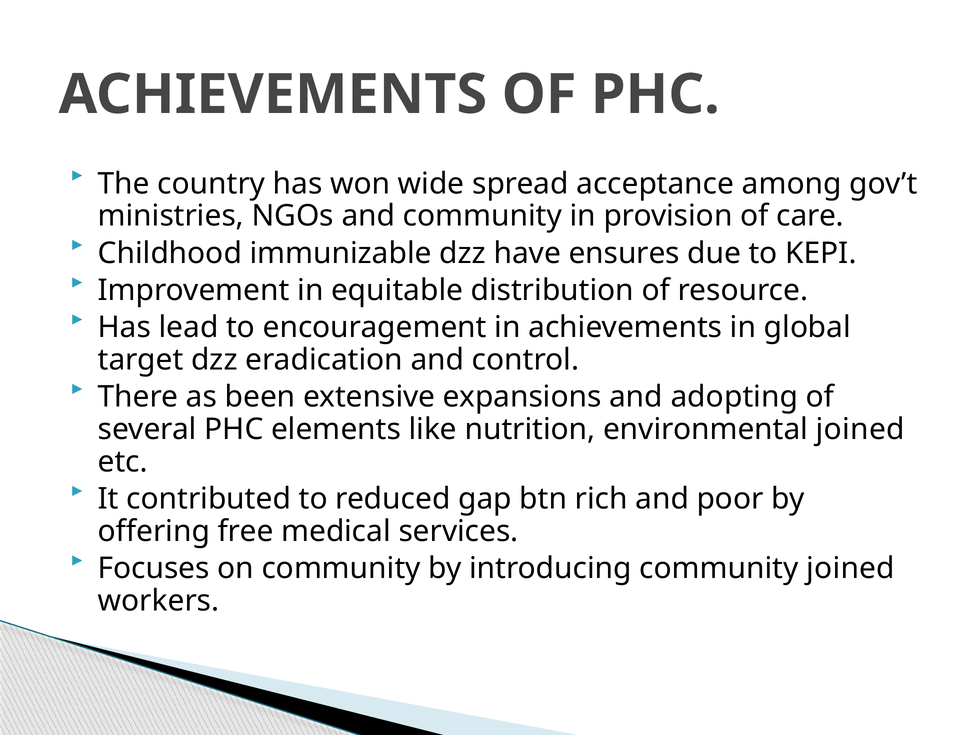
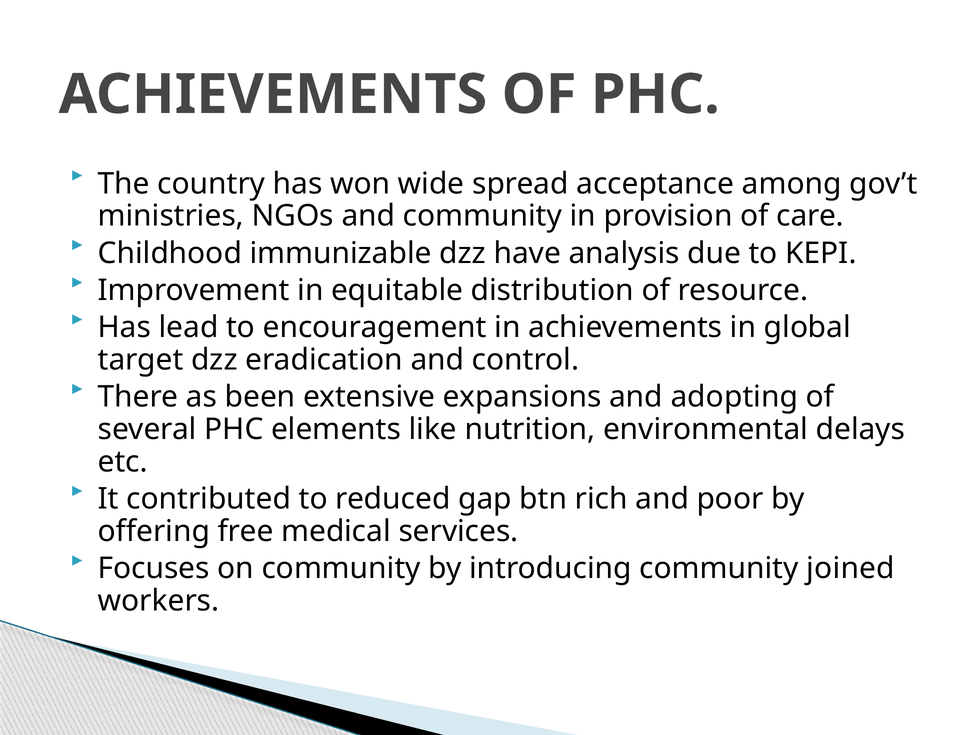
ensures: ensures -> analysis
environmental joined: joined -> delays
